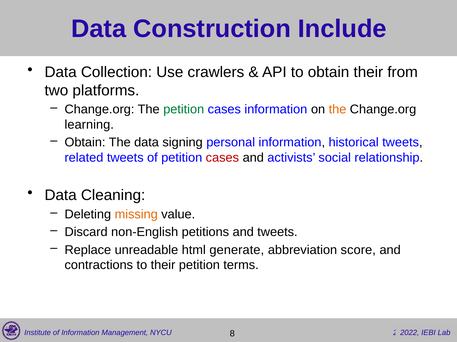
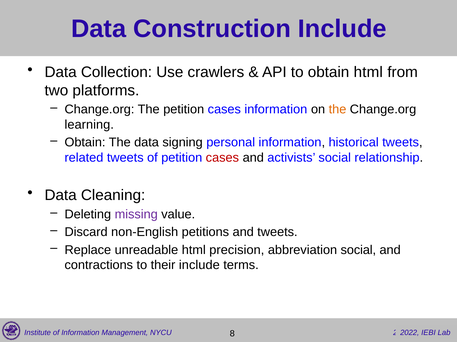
obtain their: their -> html
petition at (184, 110) colour: green -> black
missing colour: orange -> purple
generate: generate -> precision
abbreviation score: score -> social
their petition: petition -> include
